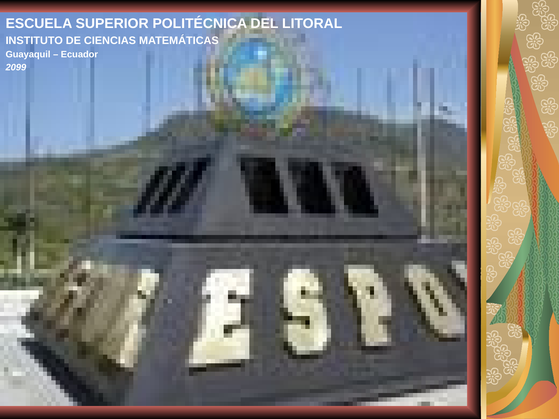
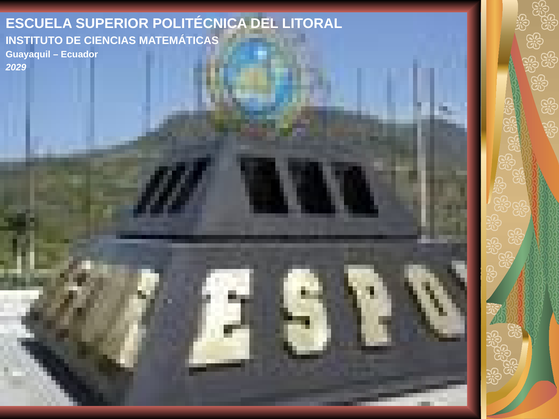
2099: 2099 -> 2029
